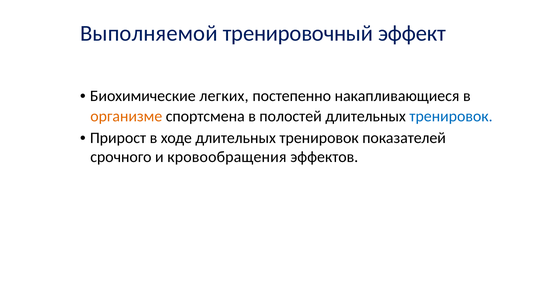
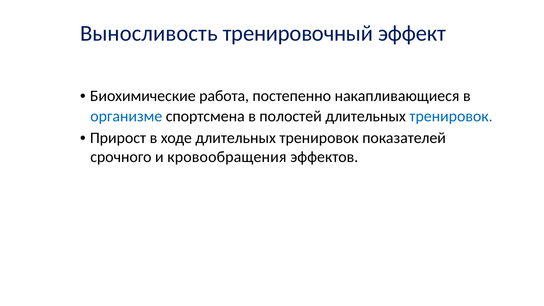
Выполняемой: Выполняемой -> Выносливость
легких: легких -> работа
организме colour: orange -> blue
